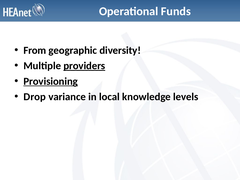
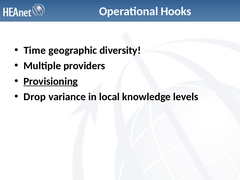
Funds: Funds -> Hooks
From: From -> Time
providers underline: present -> none
